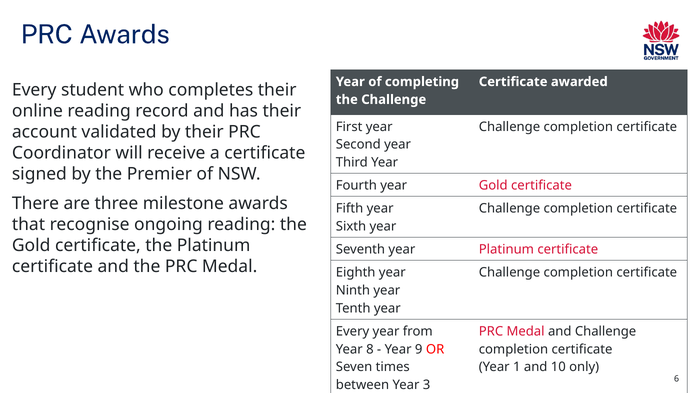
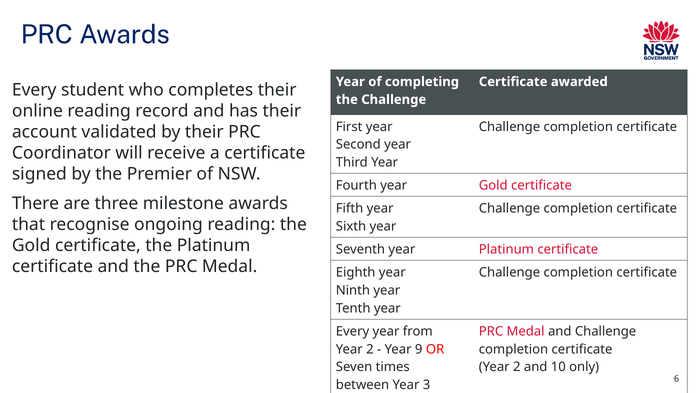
8 at (370, 349): 8 -> 2
1 at (517, 367): 1 -> 2
